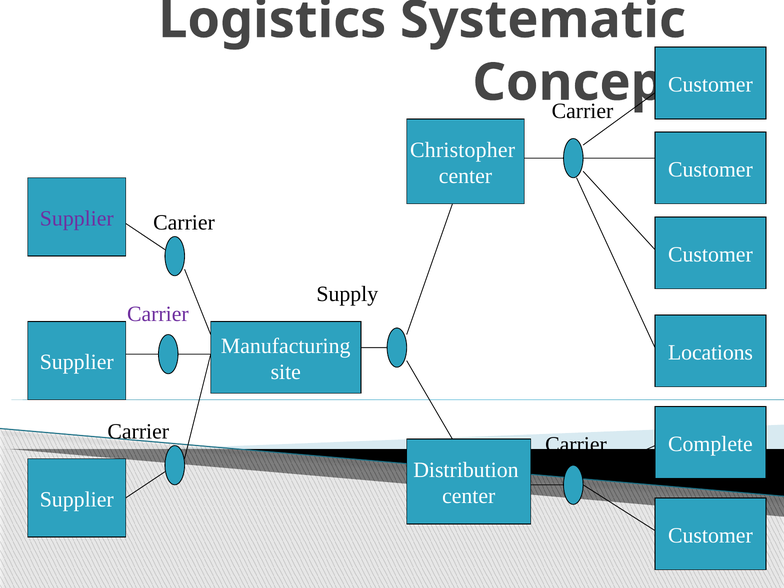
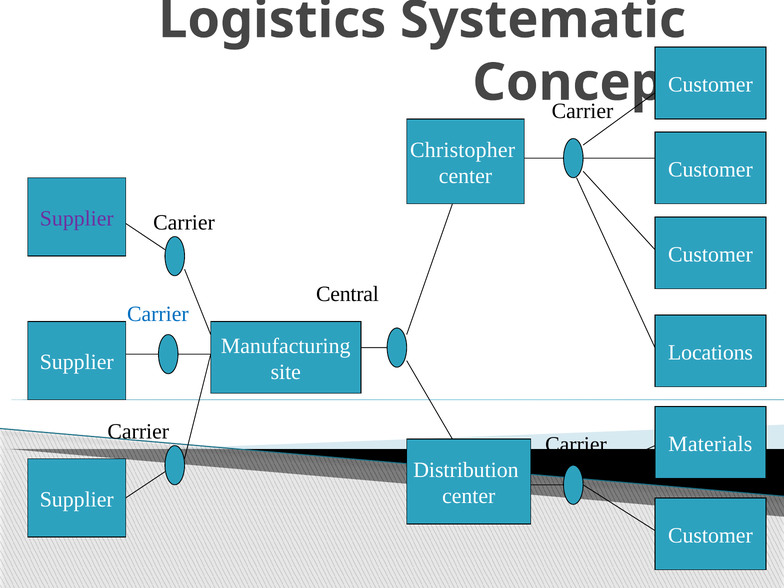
Supply: Supply -> Central
Carrier at (158, 314) colour: purple -> blue
Complete: Complete -> Materials
